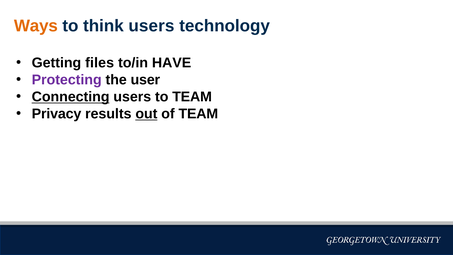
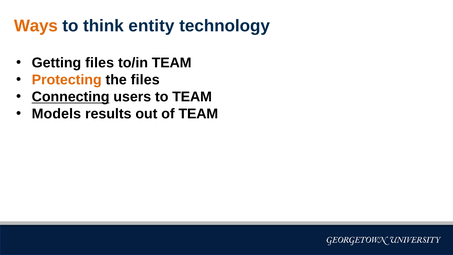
think users: users -> entity
to/in HAVE: HAVE -> TEAM
Protecting colour: purple -> orange
the user: user -> files
Privacy: Privacy -> Models
out underline: present -> none
